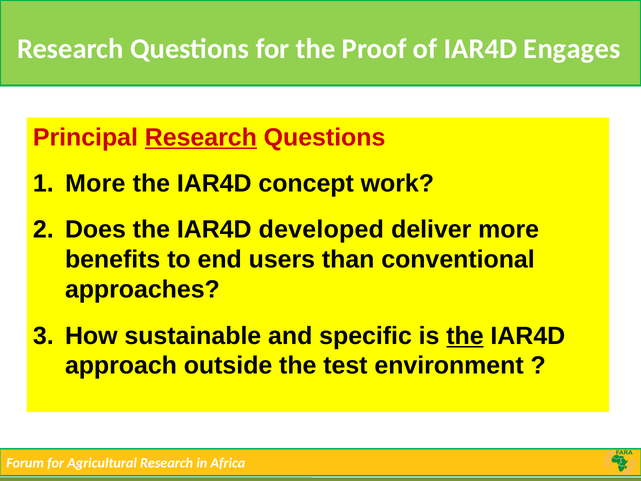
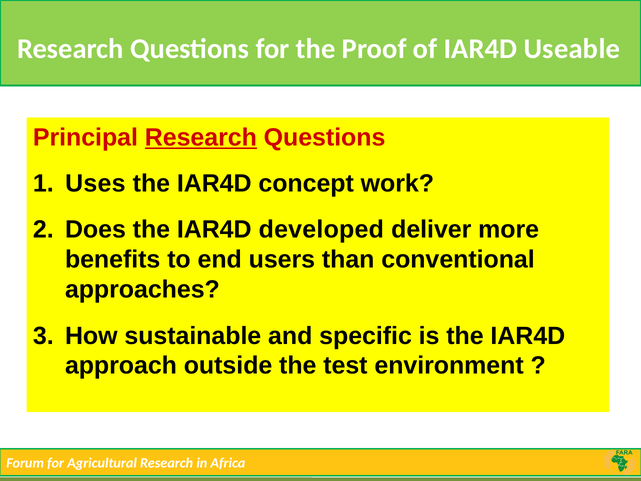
Engages: Engages -> Useable
More at (95, 183): More -> Uses
the at (465, 336) underline: present -> none
